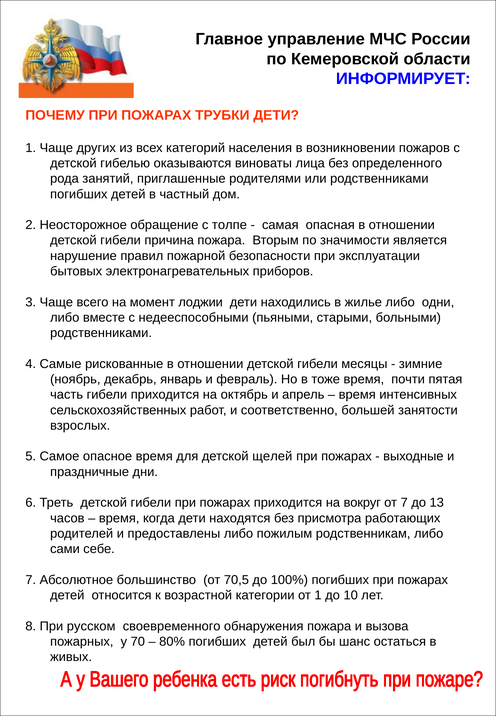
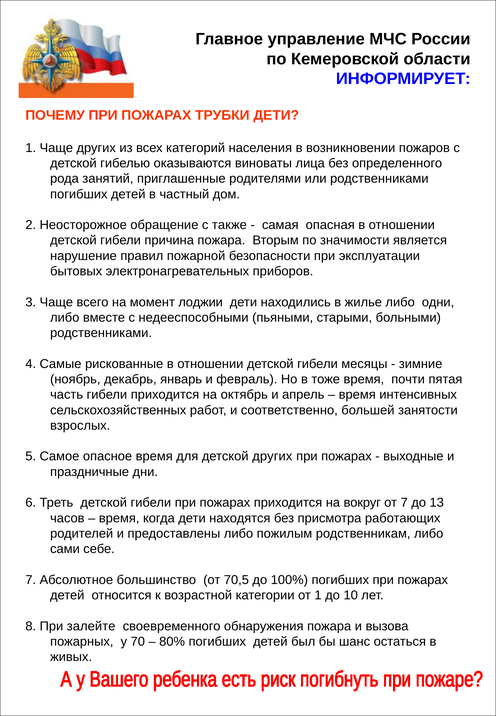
толпе: толпе -> также
детской щелей: щелей -> других
русском: русском -> залейте
